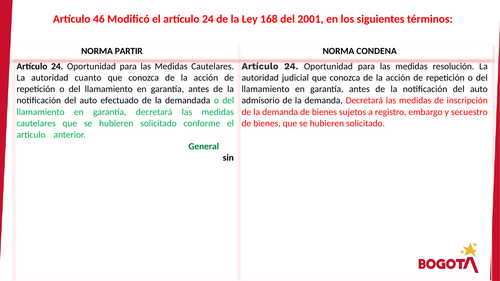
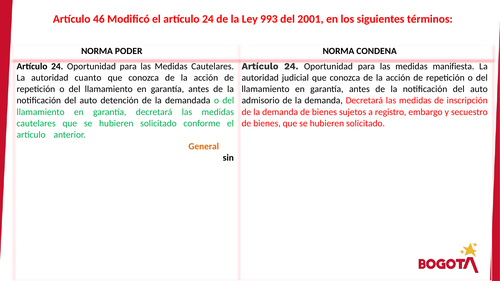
168: 168 -> 993
PARTIR: PARTIR -> PODER
resolución: resolución -> manifiesta
efectuado: efectuado -> detención
General colour: green -> orange
